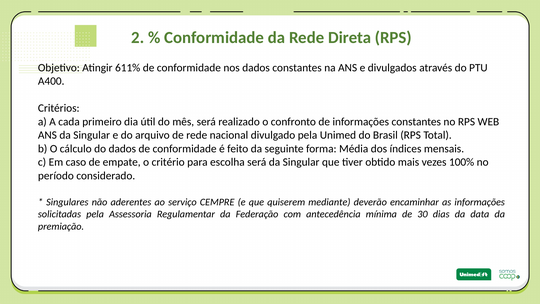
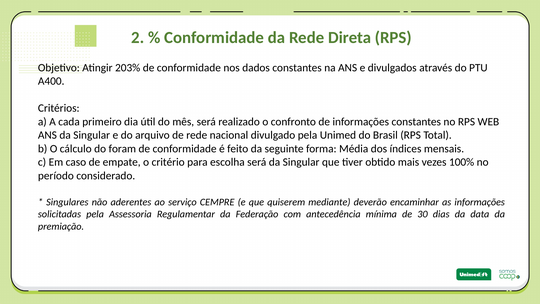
611%: 611% -> 203%
do dados: dados -> foram
